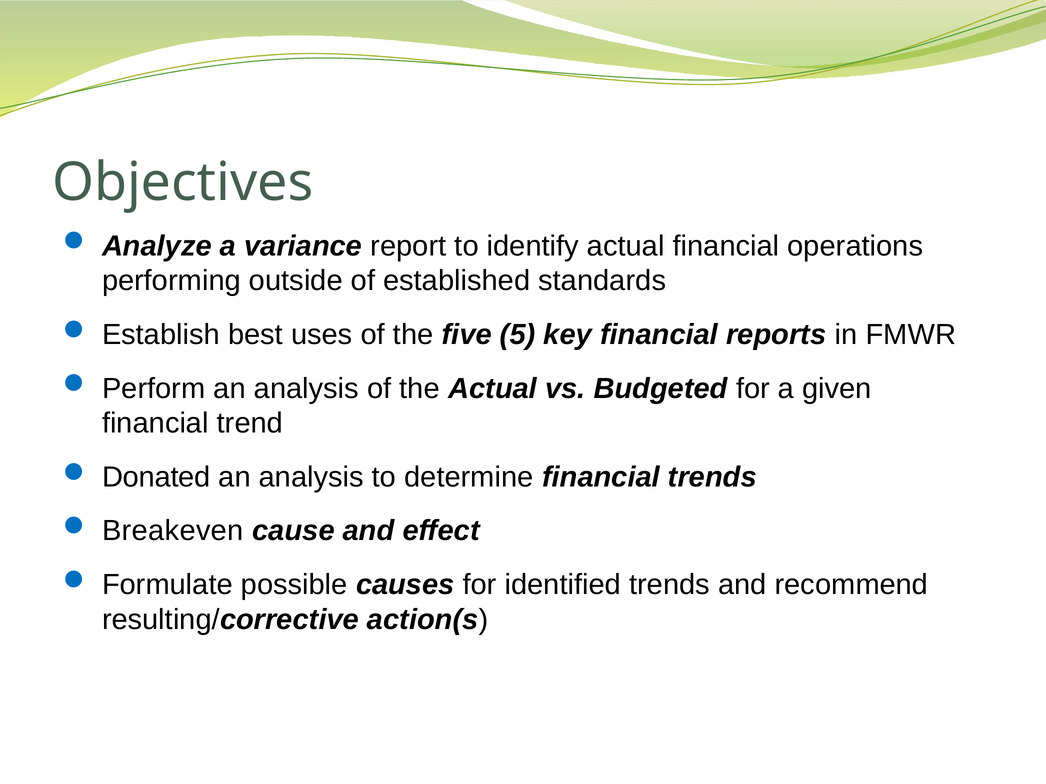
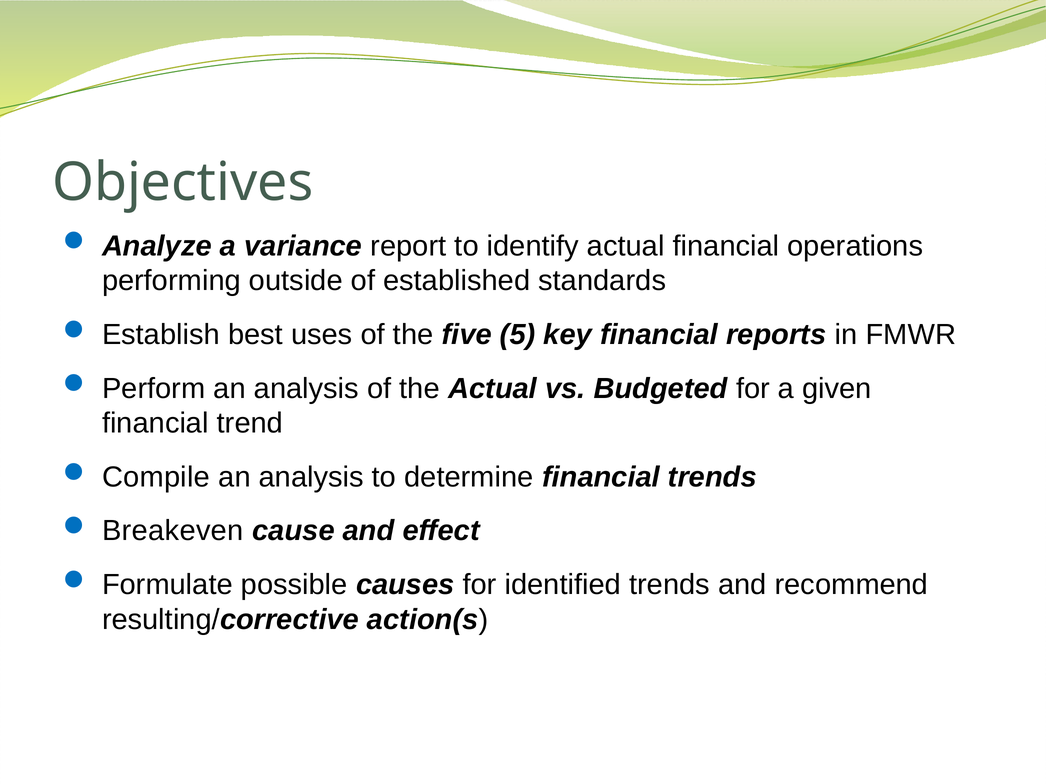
Donated: Donated -> Compile
